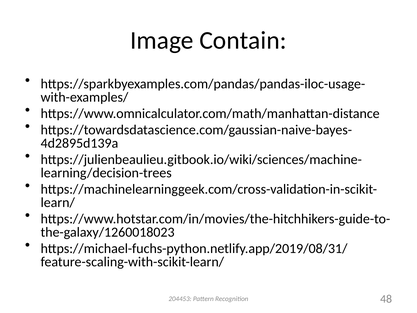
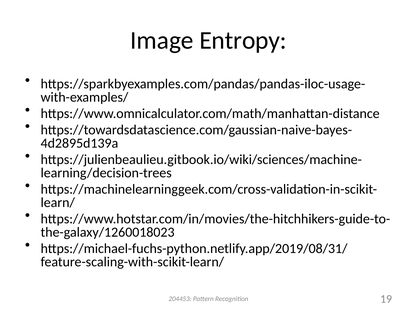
Contain: Contain -> Entropy
48: 48 -> 19
